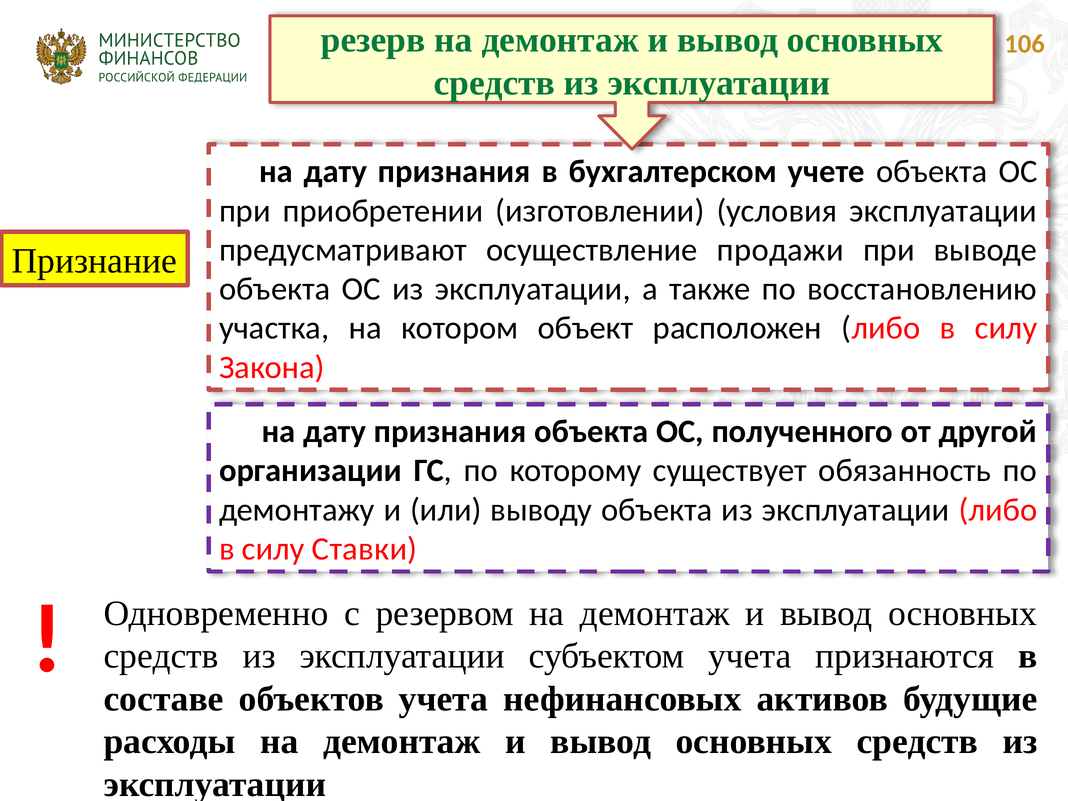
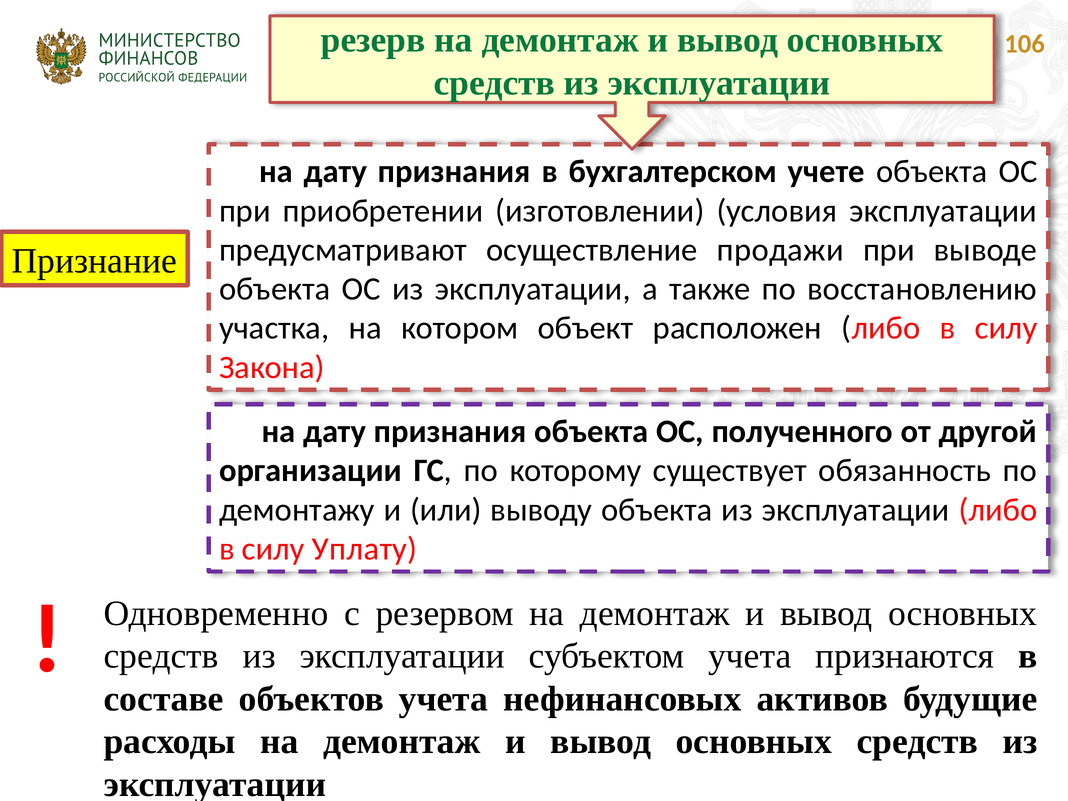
Ставки: Ставки -> Уплату
